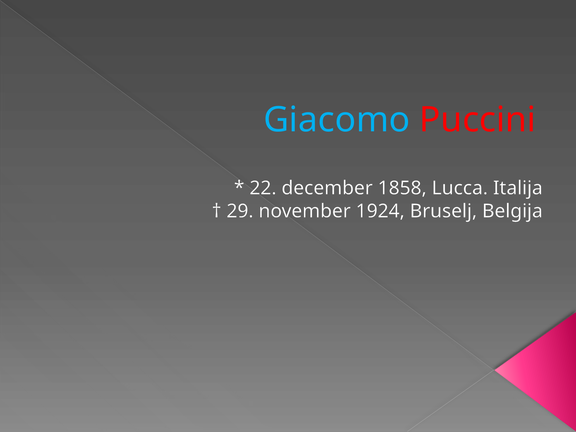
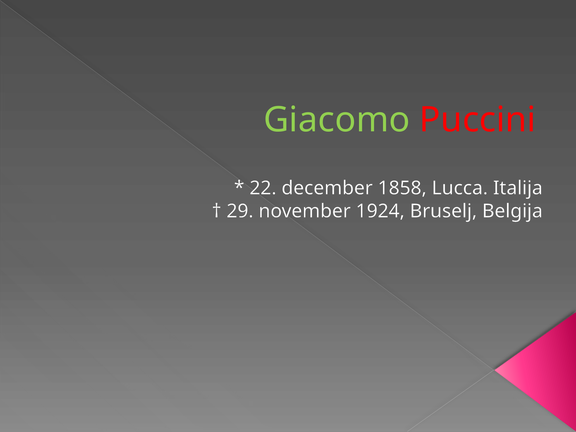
Giacomo colour: light blue -> light green
